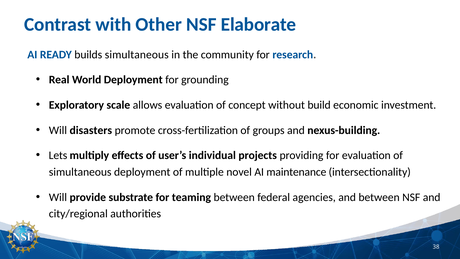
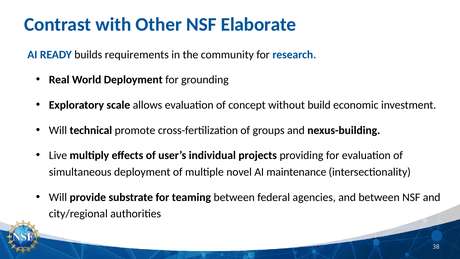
builds simultaneous: simultaneous -> requirements
disasters: disasters -> technical
Lets: Lets -> Live
